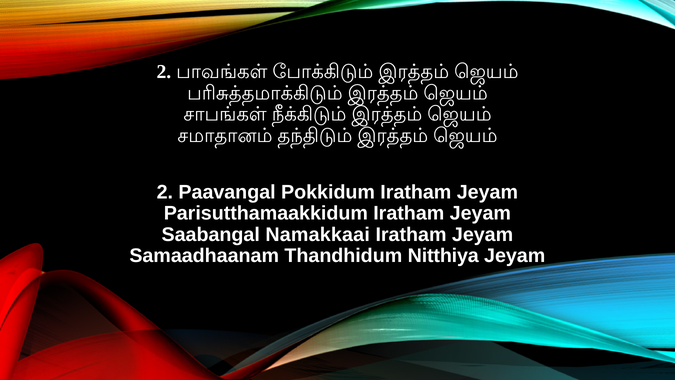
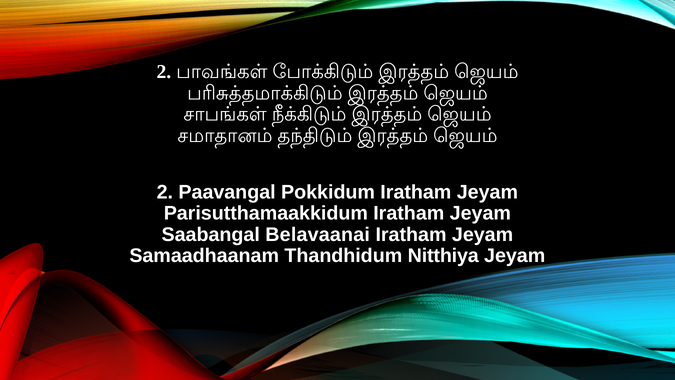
Namakkaai: Namakkaai -> Belavaanai
